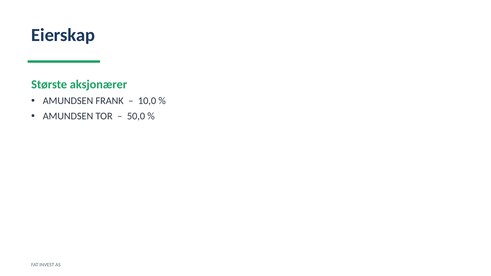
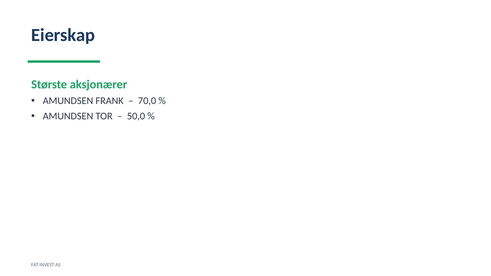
10,0: 10,0 -> 70,0
